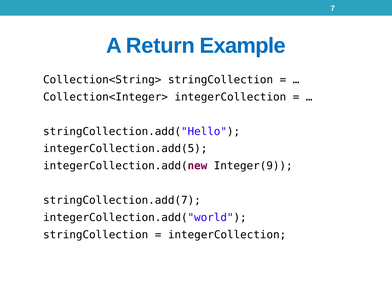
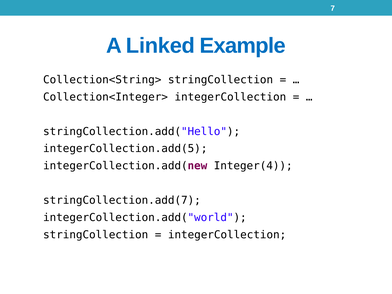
Return: Return -> Linked
Integer(9: Integer(9 -> Integer(4
